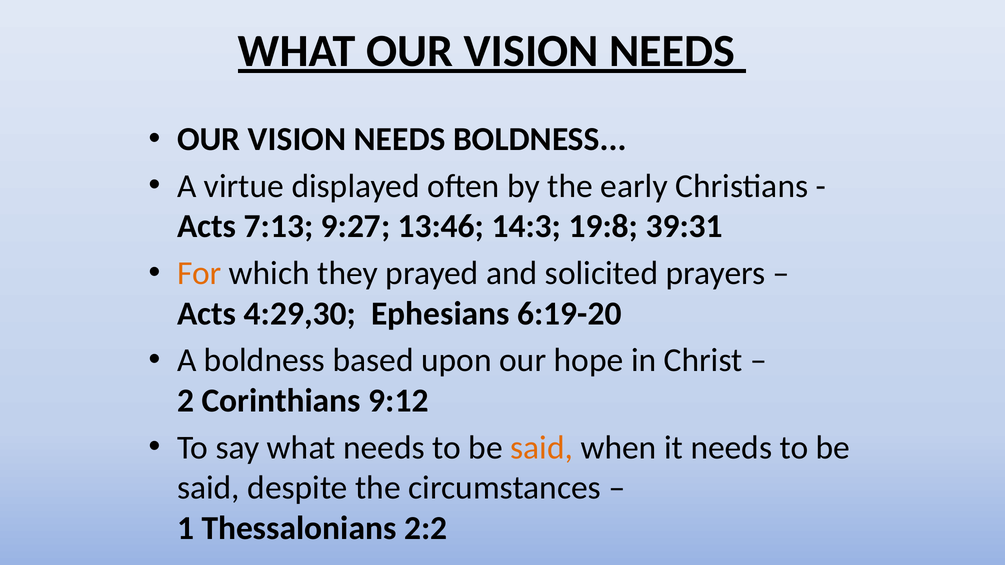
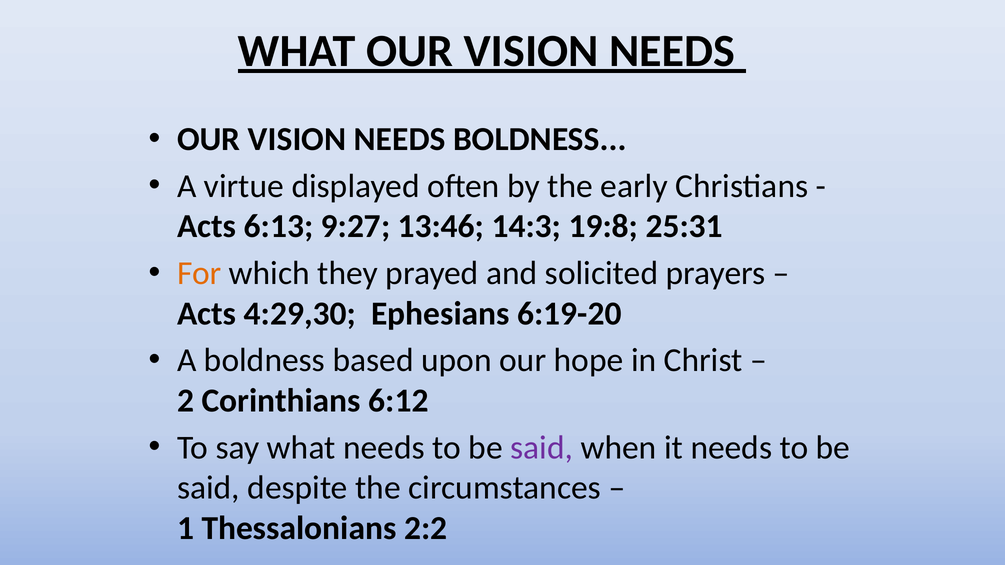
7:13: 7:13 -> 6:13
39:31: 39:31 -> 25:31
9:12: 9:12 -> 6:12
said at (542, 448) colour: orange -> purple
